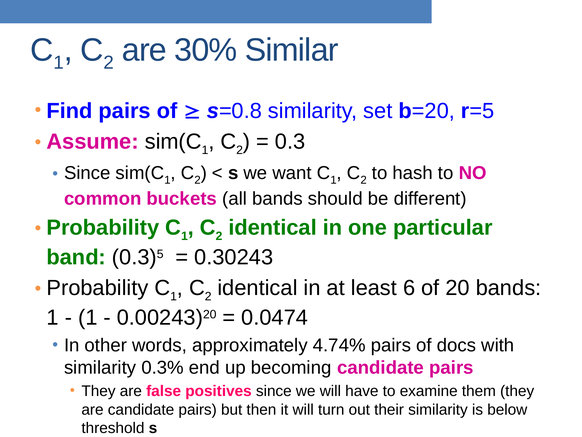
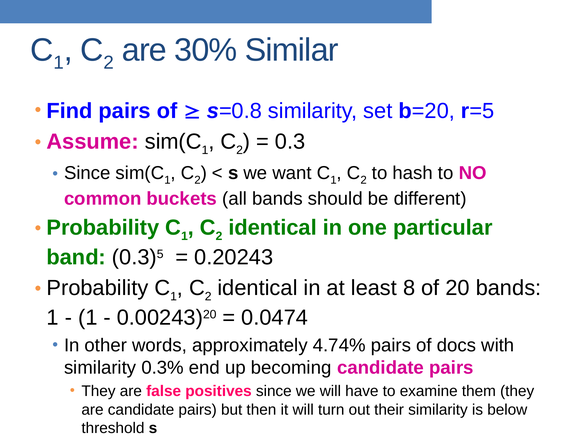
0.30243: 0.30243 -> 0.20243
6: 6 -> 8
